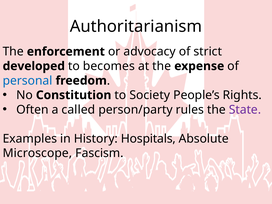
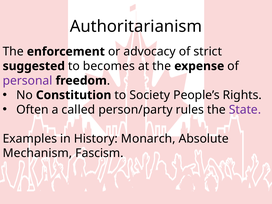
developed: developed -> suggested
personal colour: blue -> purple
Hospitals: Hospitals -> Monarch
Microscope: Microscope -> Mechanism
